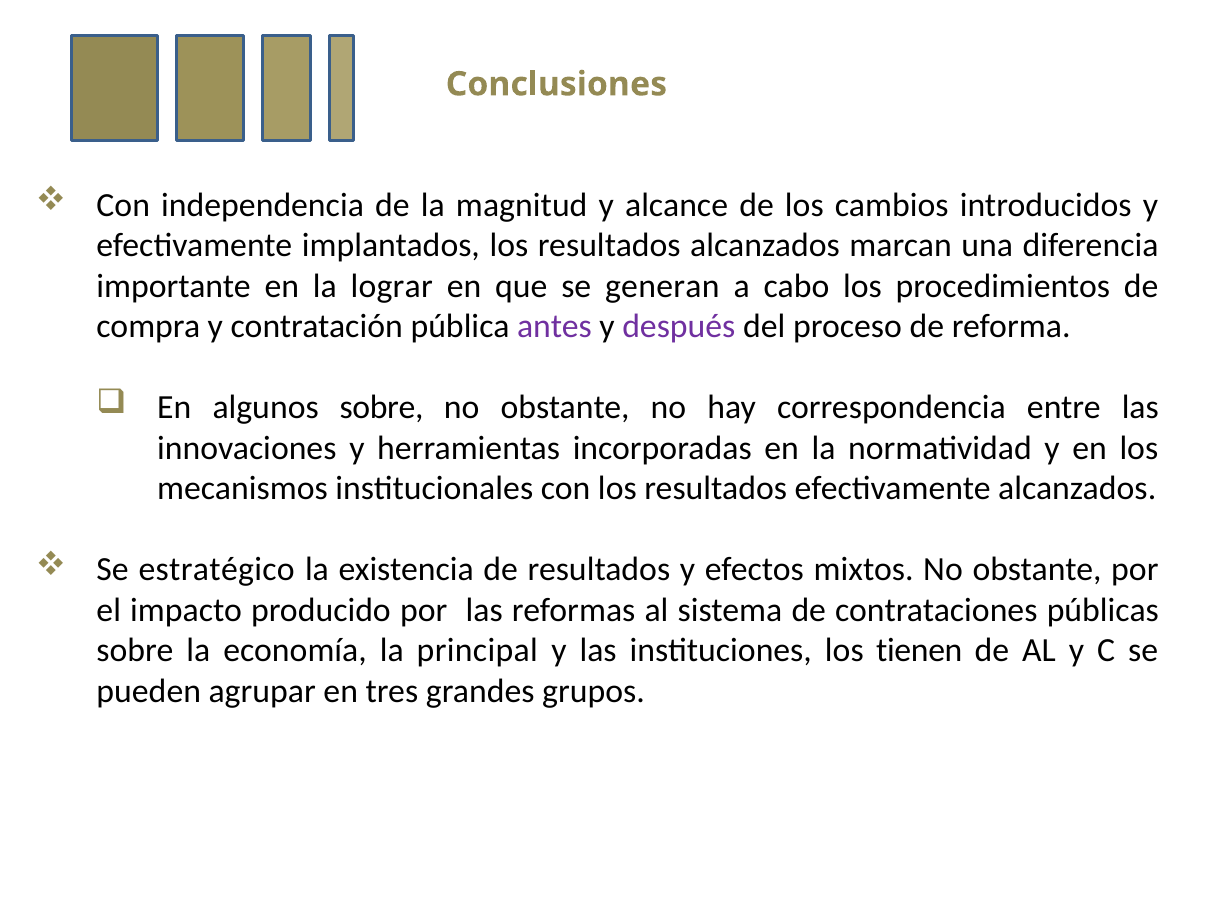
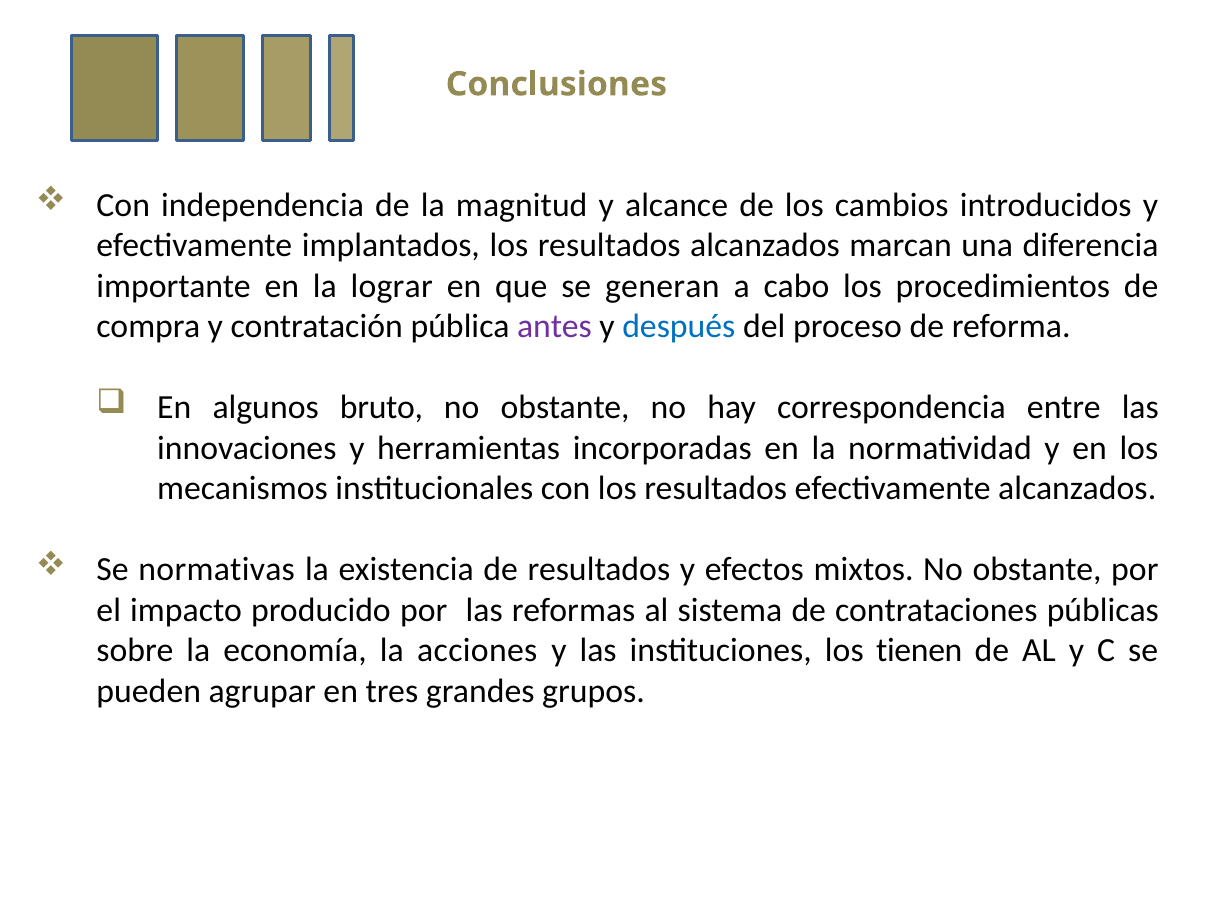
después colour: purple -> blue
algunos sobre: sobre -> bruto
estratégico: estratégico -> normativas
principal: principal -> acciones
